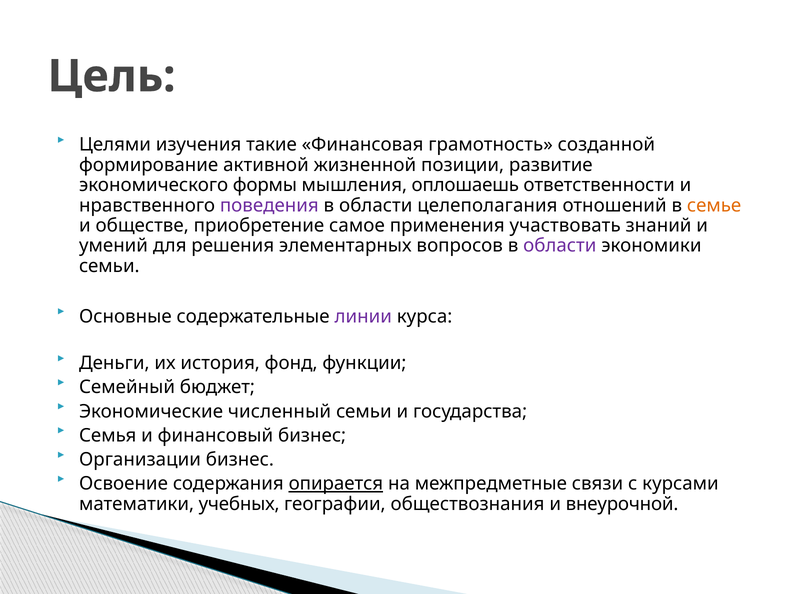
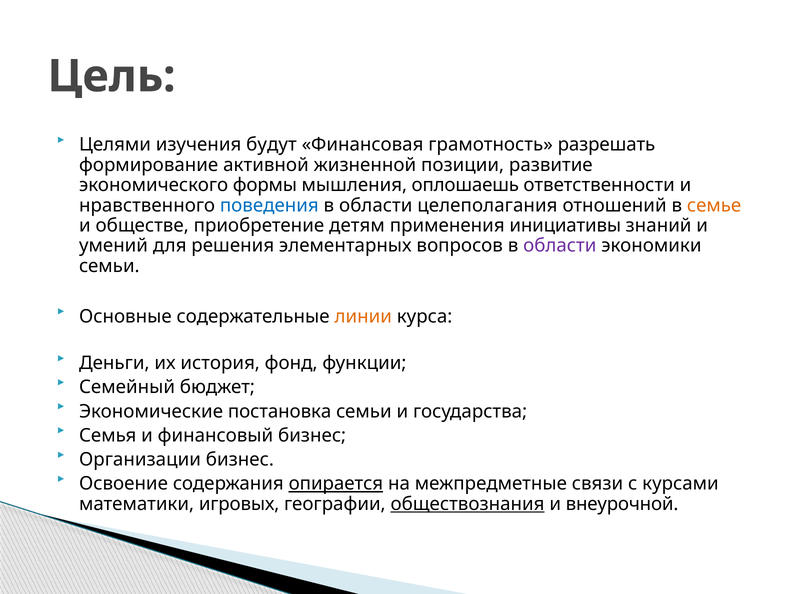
такие: такие -> будут
созданной: созданной -> разрешать
поведения colour: purple -> blue
самое: самое -> детям
участвовать: участвовать -> инициативы
линии colour: purple -> orange
численный: численный -> постановка
учебных: учебных -> игровых
обществознания underline: none -> present
